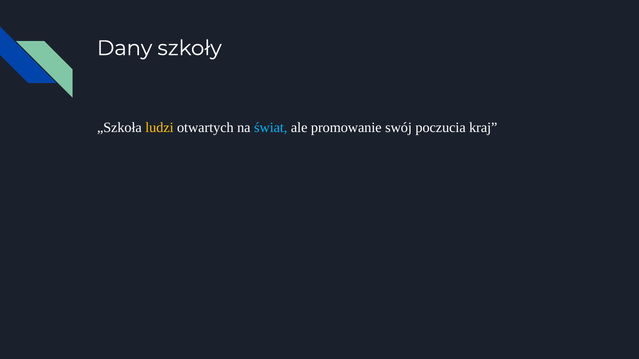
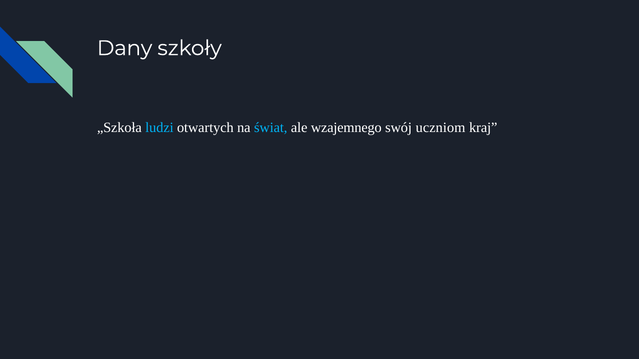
ludzi colour: yellow -> light blue
promowanie: promowanie -> wzajemnego
poczucia: poczucia -> uczniom
